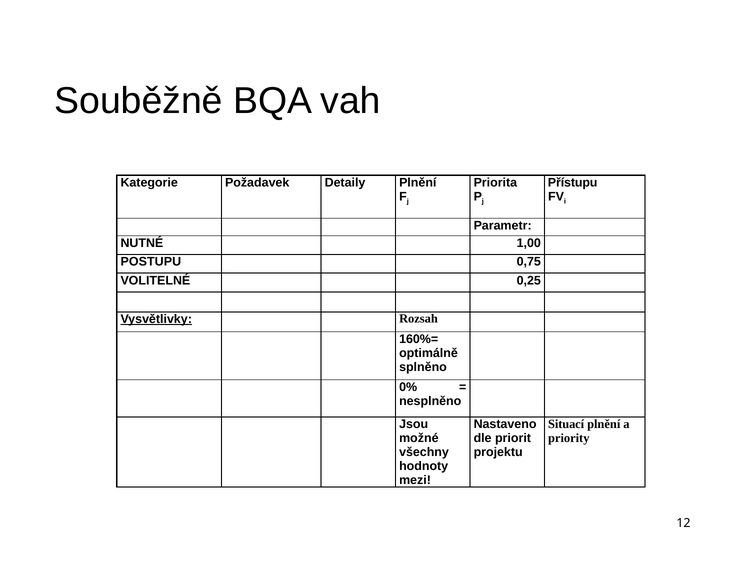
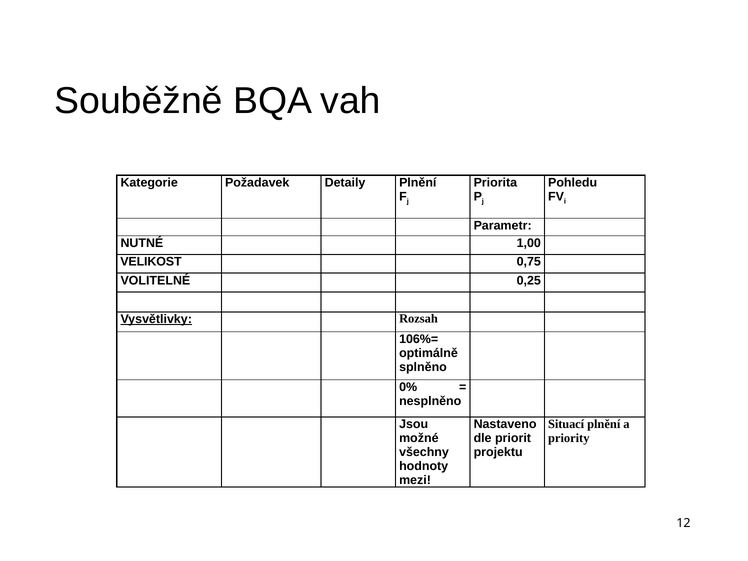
Přístupu: Přístupu -> Pohledu
POSTUPU: POSTUPU -> VELIKOST
160%=: 160%= -> 106%=
